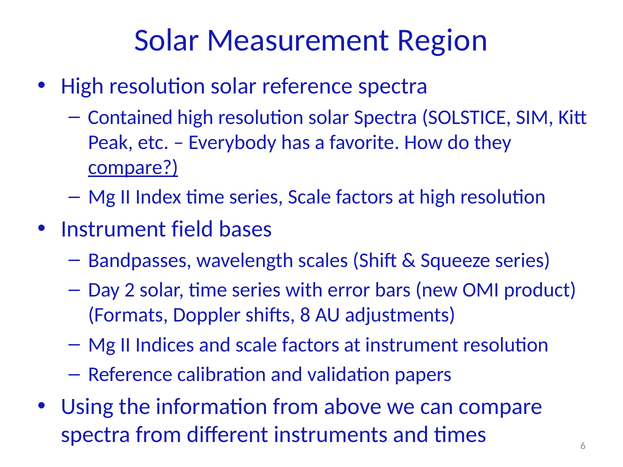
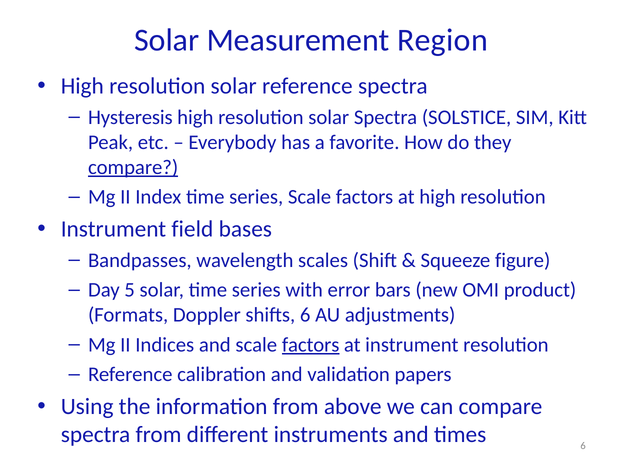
Contained: Contained -> Hysteresis
Squeeze series: series -> figure
2: 2 -> 5
shifts 8: 8 -> 6
factors at (311, 345) underline: none -> present
